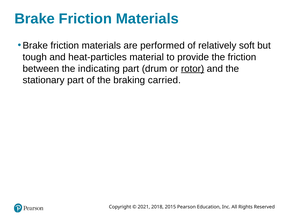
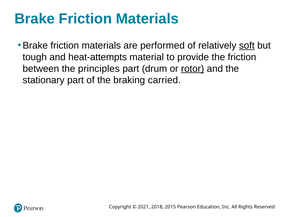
soft underline: none -> present
heat-particles: heat-particles -> heat-attempts
indicating: indicating -> principles
